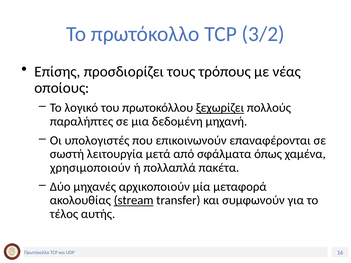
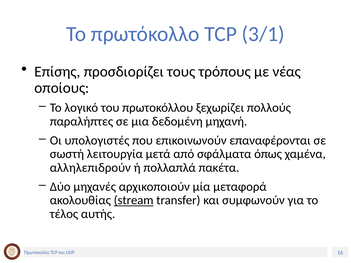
3/2: 3/2 -> 3/1
ξεχωρίζει underline: present -> none
χρησιμοποιούν: χρησιμοποιούν -> αλληλεπιδρούν
